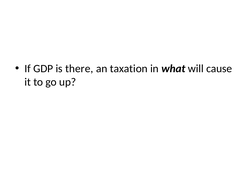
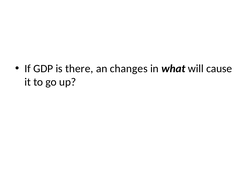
taxation: taxation -> changes
